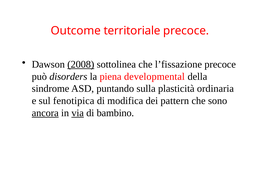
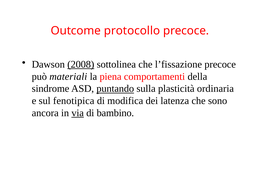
territoriale: territoriale -> protocollo
disorders: disorders -> materiali
developmental: developmental -> comportamenti
puntando underline: none -> present
pattern: pattern -> latenza
ancora underline: present -> none
